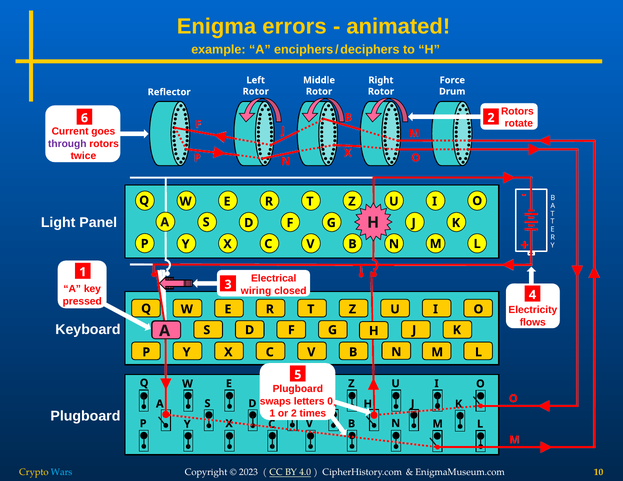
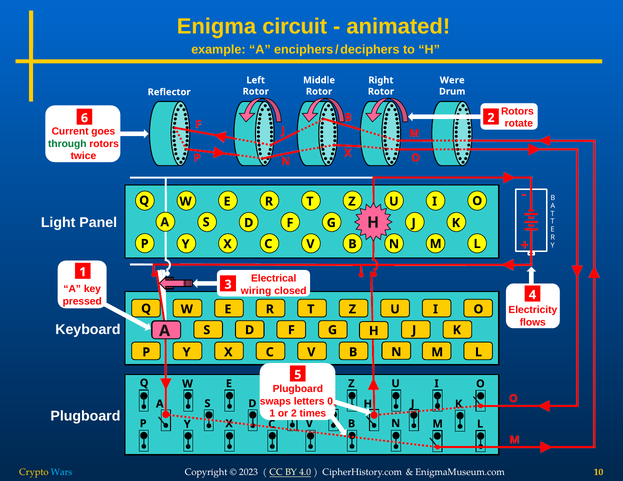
errors: errors -> circuit
Force: Force -> Were
through colour: purple -> green
